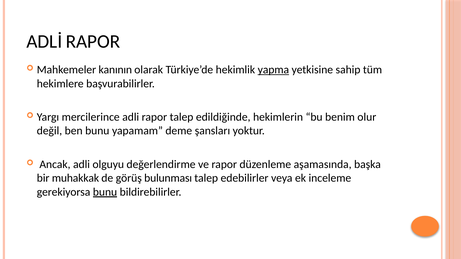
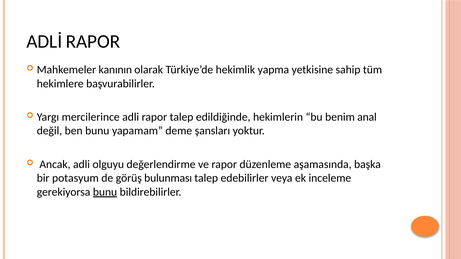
yapma underline: present -> none
olur: olur -> anal
muhakkak: muhakkak -> potasyum
